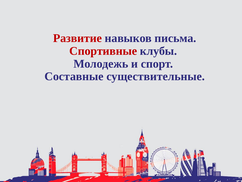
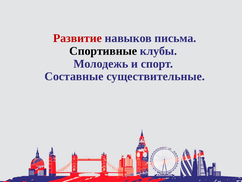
Спортивные colour: red -> black
